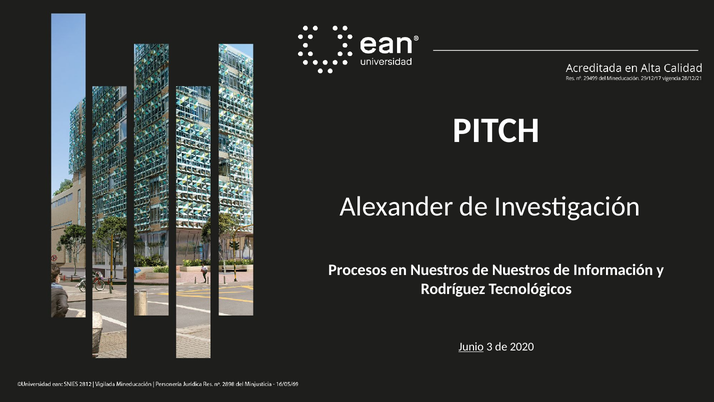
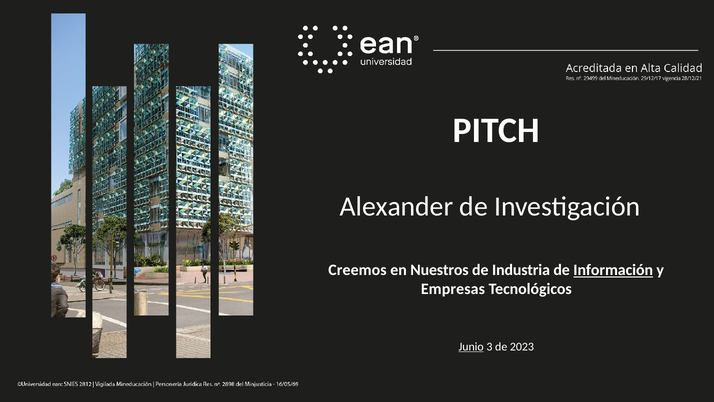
Procesos: Procesos -> Creemos
de Nuestros: Nuestros -> Industria
Información underline: none -> present
Rodríguez: Rodríguez -> Empresas
2020: 2020 -> 2023
